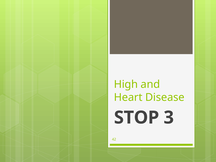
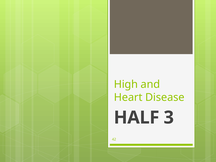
STOP: STOP -> HALF
